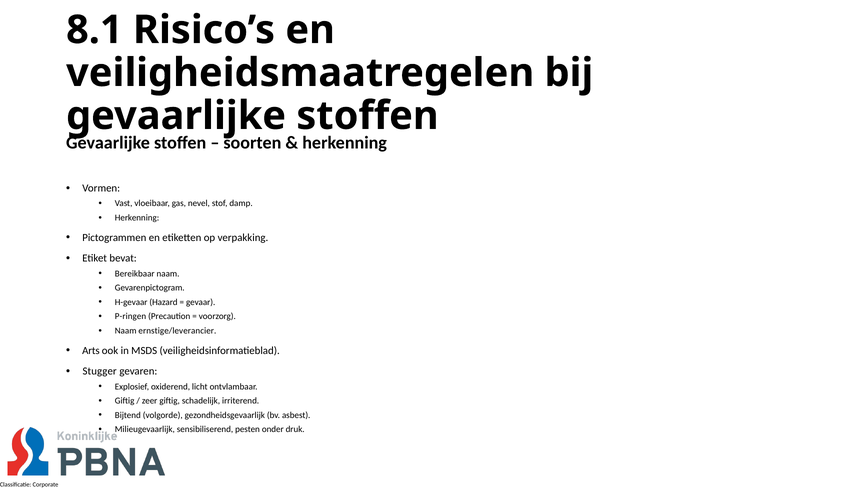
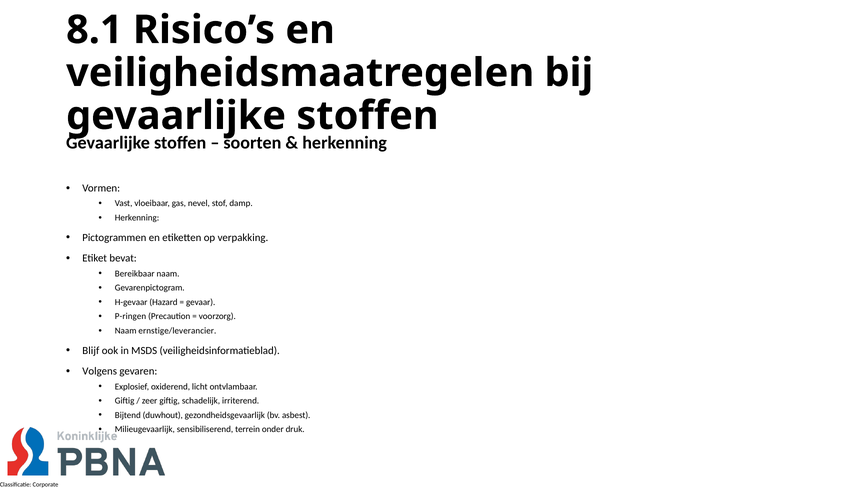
Arts: Arts -> Blijf
Stugger: Stugger -> Volgens
volgorde: volgorde -> duwhout
pesten: pesten -> terrein
